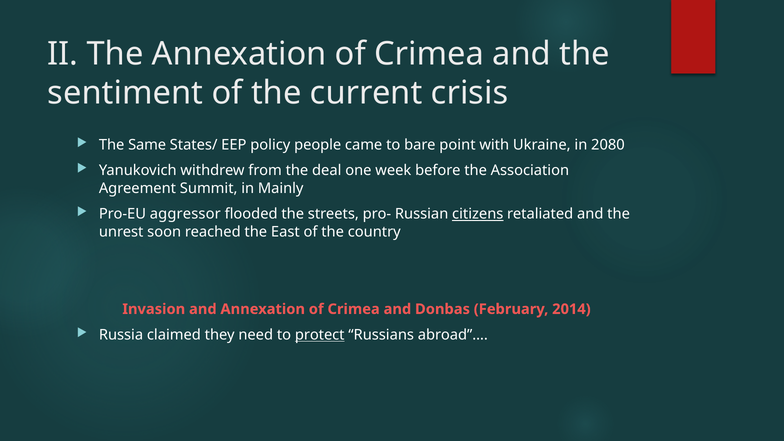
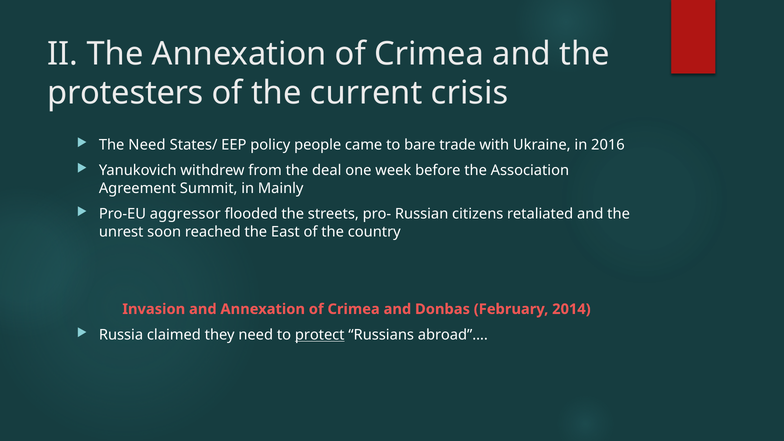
sentiment: sentiment -> protesters
The Same: Same -> Need
point: point -> trade
2080: 2080 -> 2016
citizens underline: present -> none
